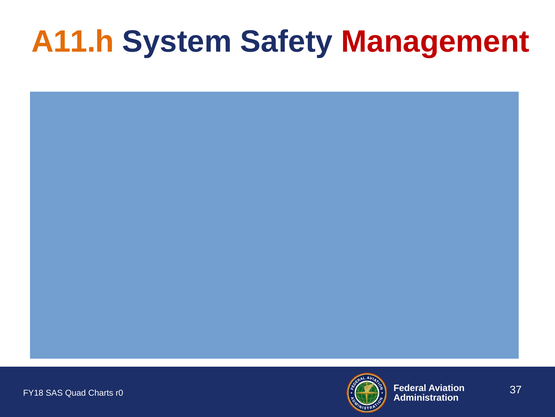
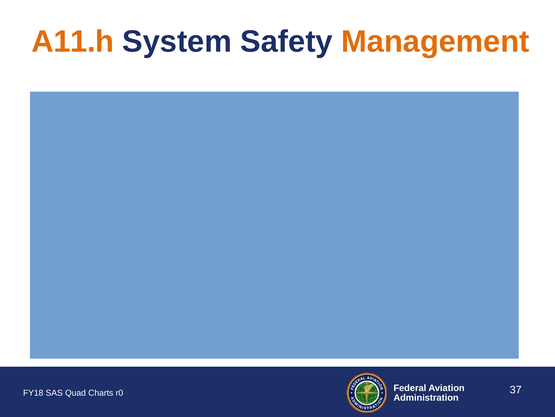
Management colour: red -> orange
